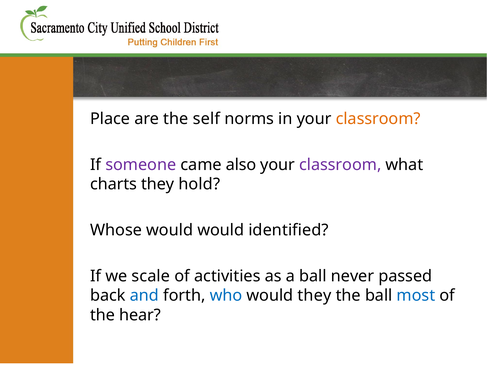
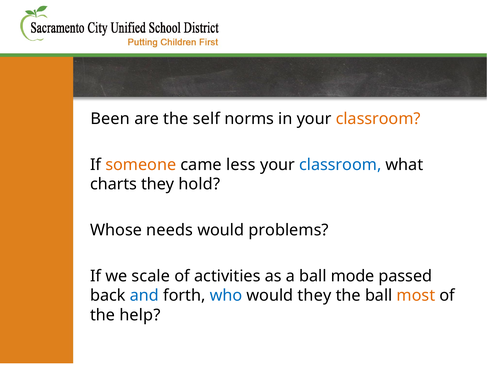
Place: Place -> Been
someone colour: purple -> orange
also: also -> less
classroom at (340, 165) colour: purple -> blue
Whose would: would -> needs
identified: identified -> problems
never: never -> mode
most colour: blue -> orange
hear: hear -> help
